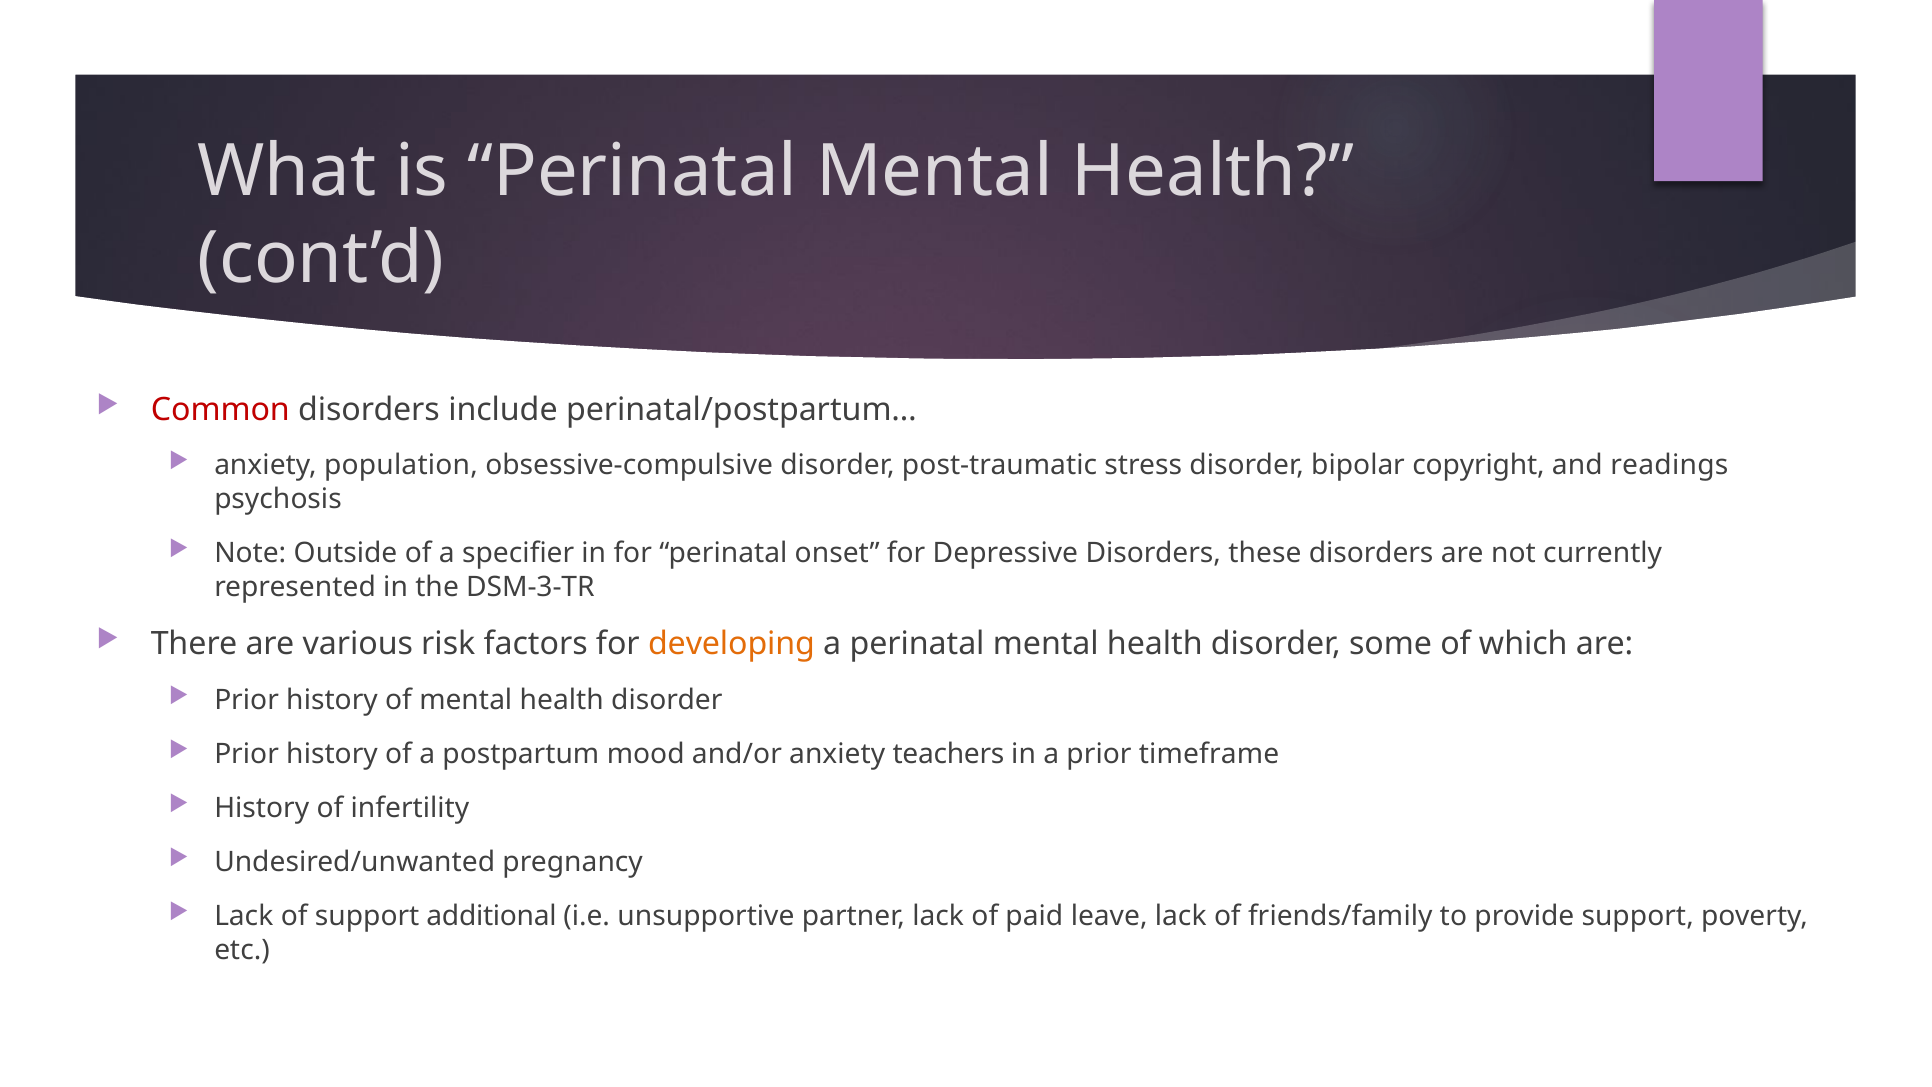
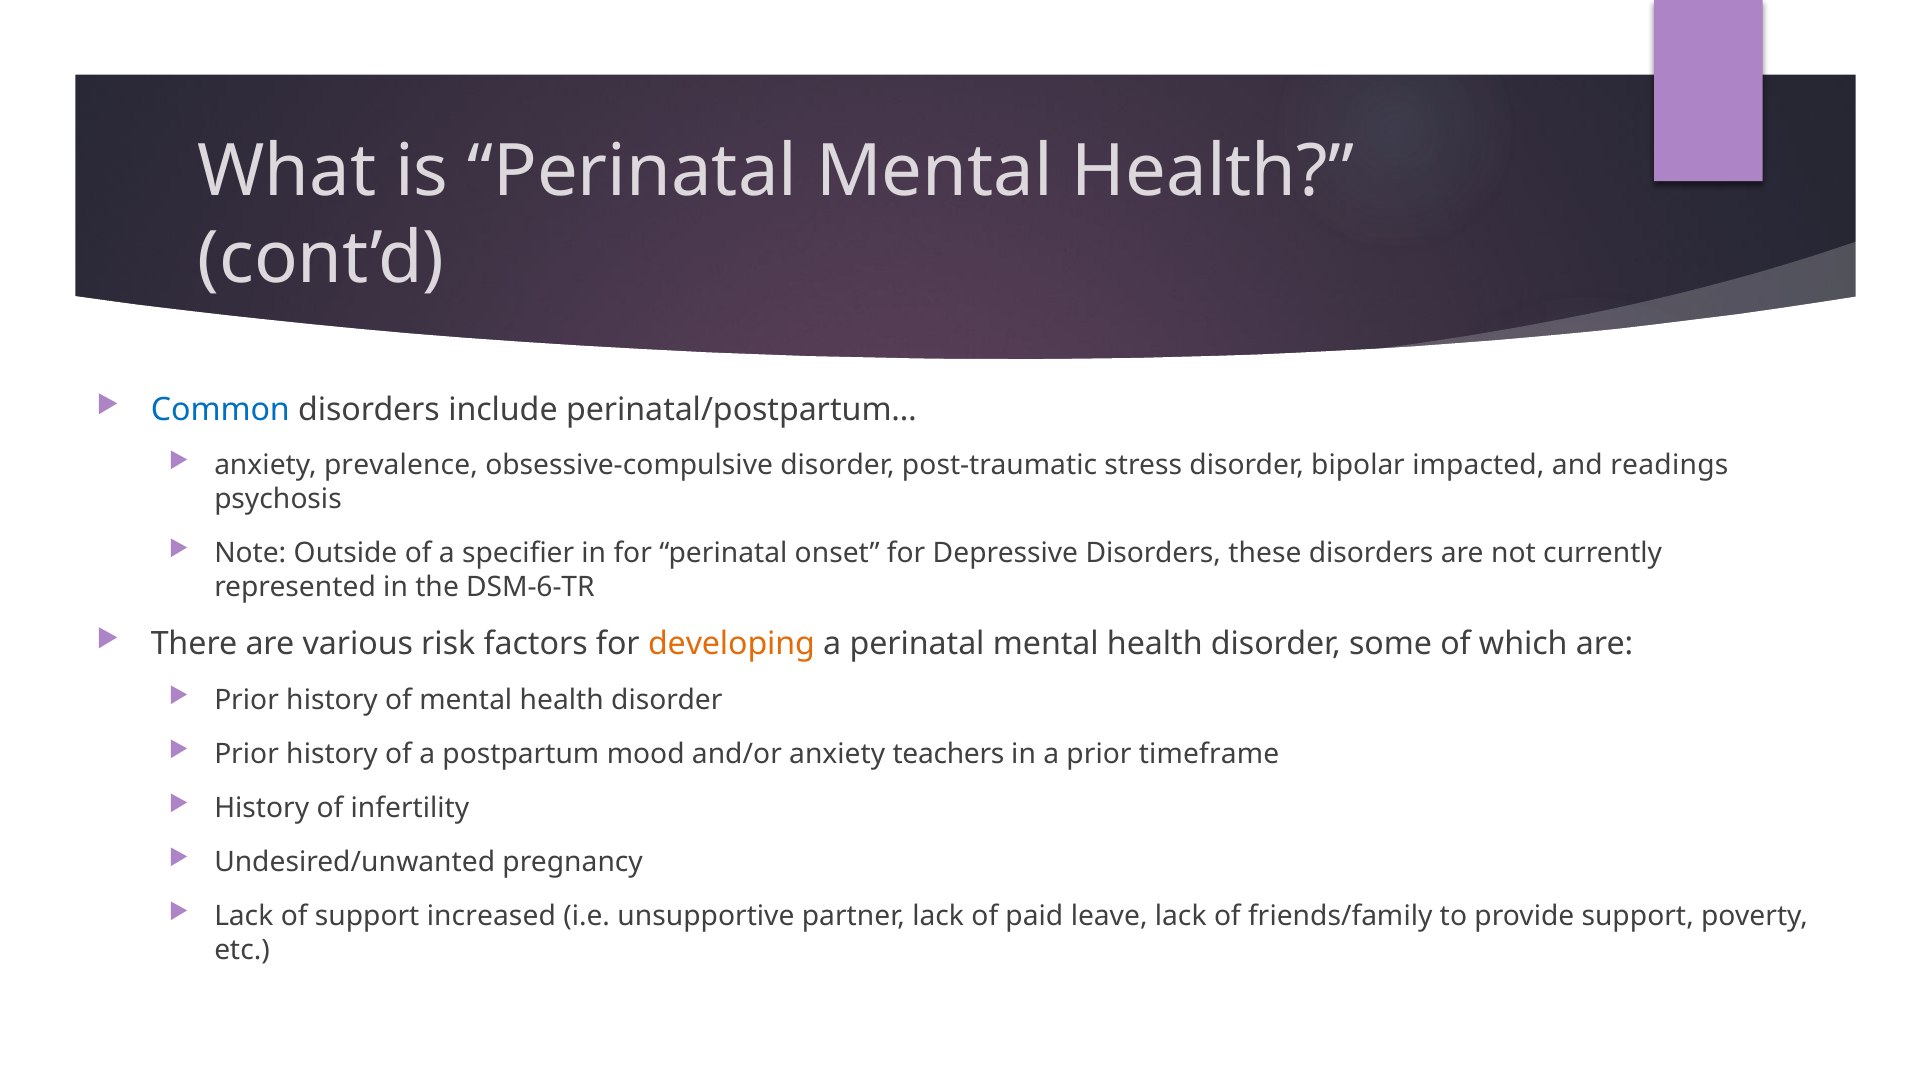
Common colour: red -> blue
population: population -> prevalence
copyright: copyright -> impacted
DSM-3-TR: DSM-3-TR -> DSM-6-TR
additional: additional -> increased
